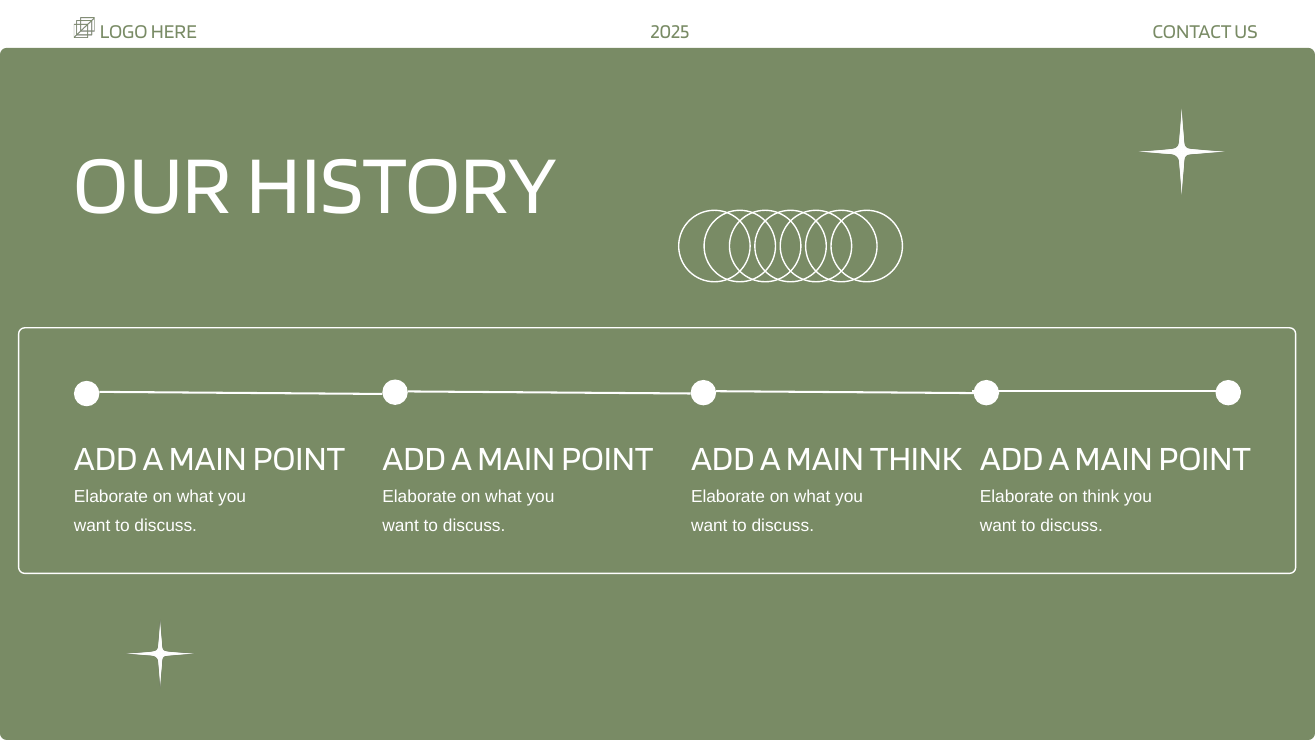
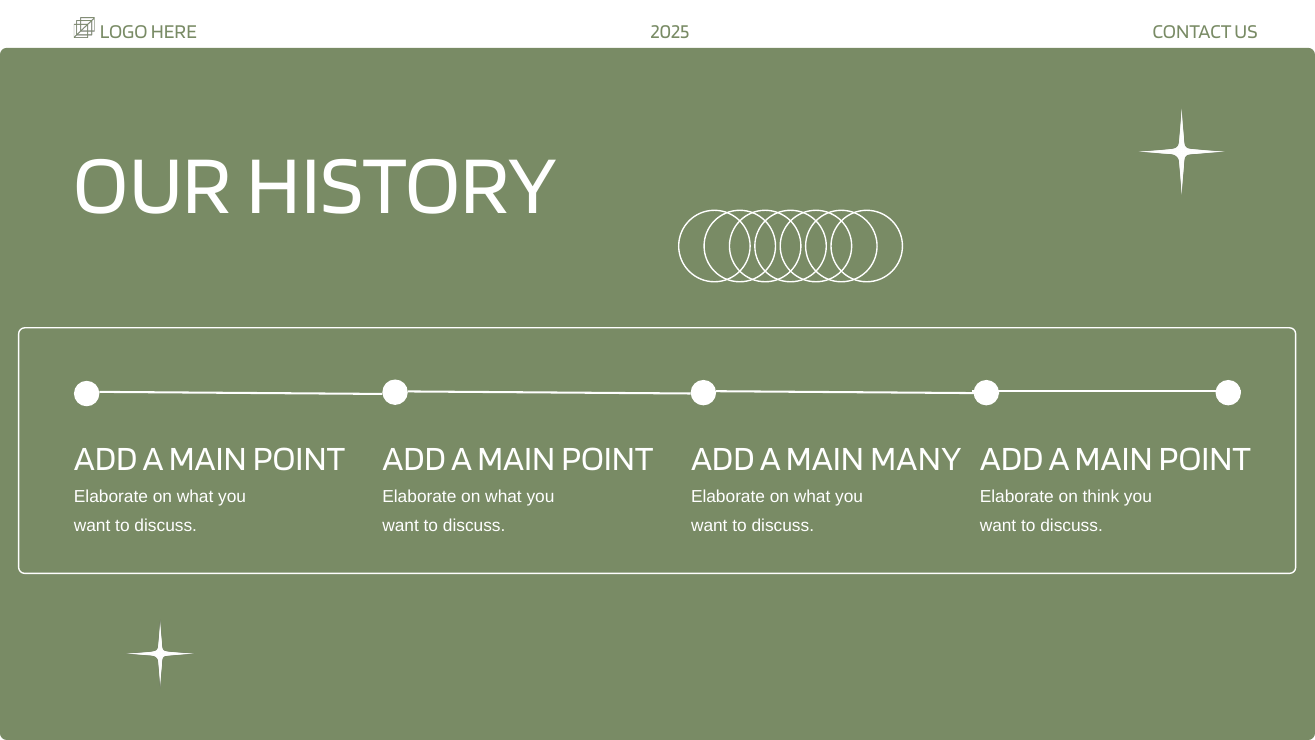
MAIN THINK: THINK -> MANY
